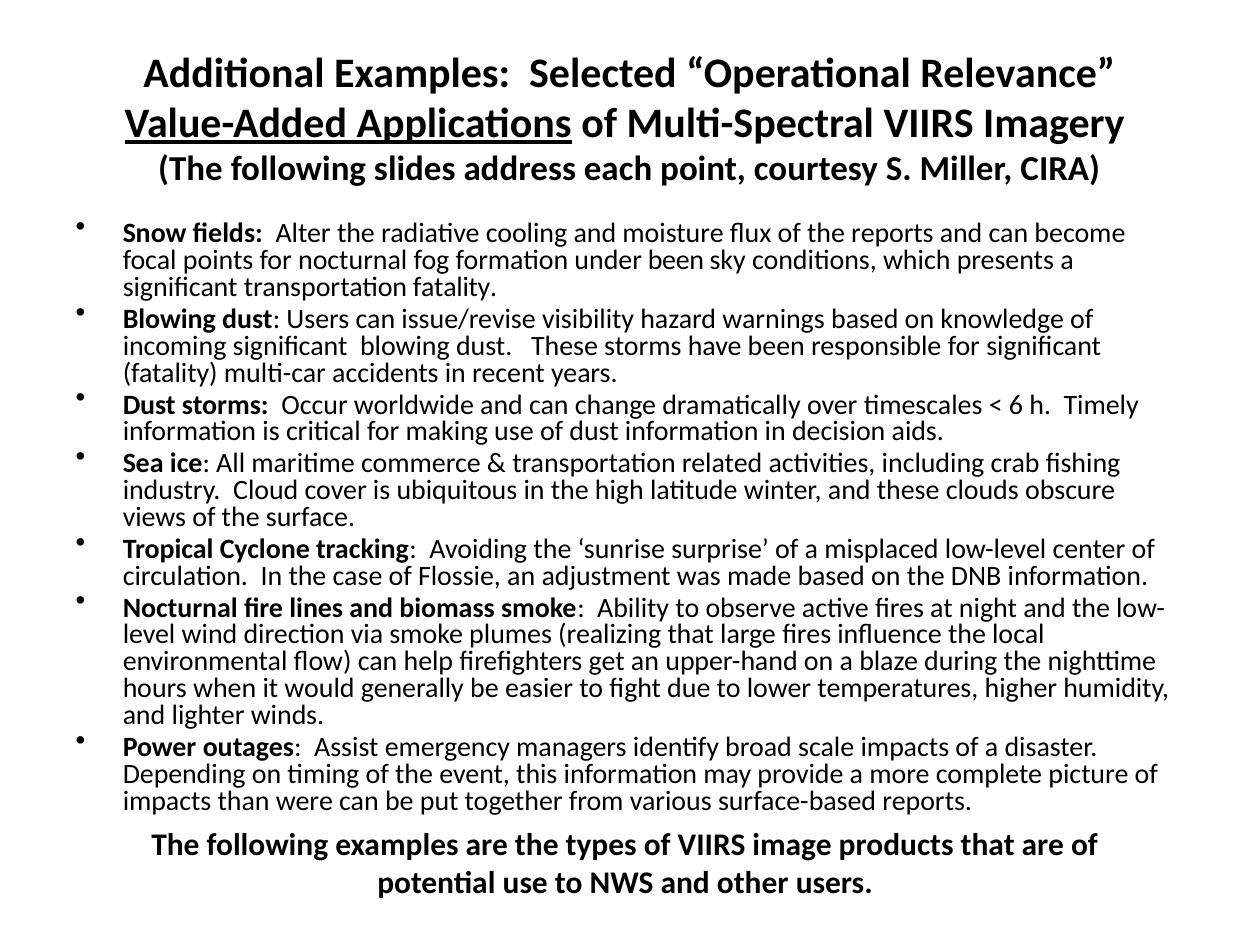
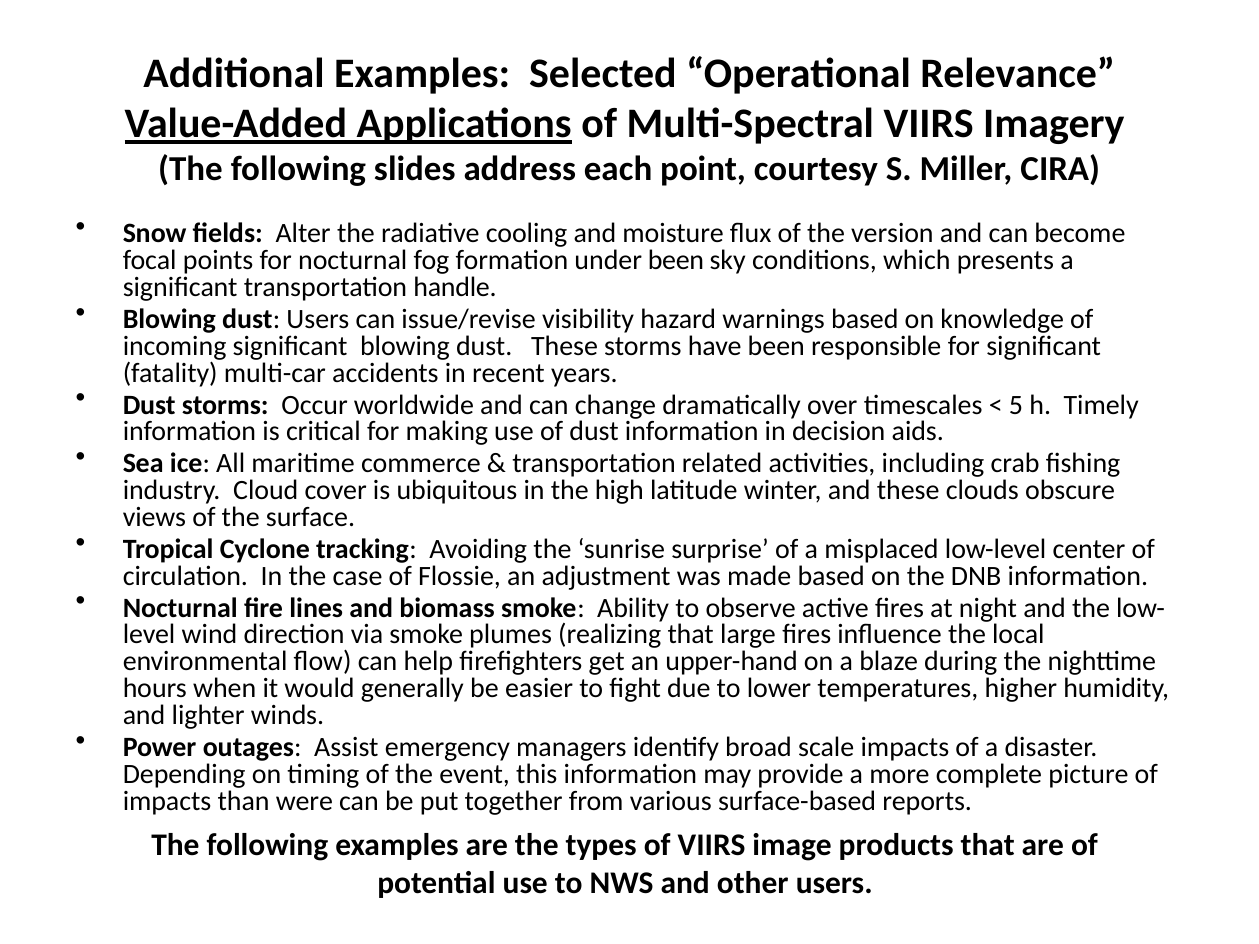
the reports: reports -> version
transportation fatality: fatality -> handle
6: 6 -> 5
